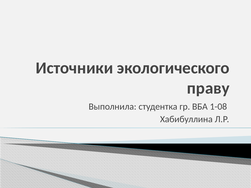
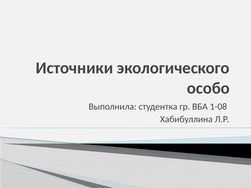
праву: праву -> особо
